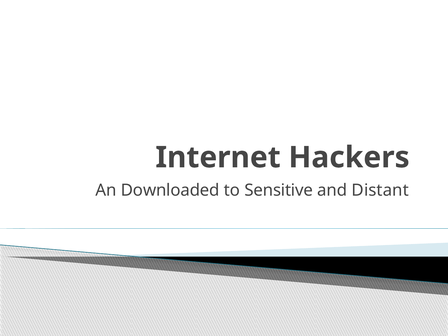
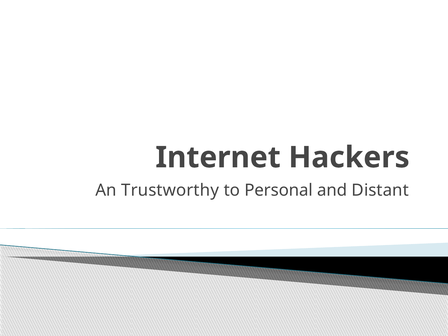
Downloaded: Downloaded -> Trustworthy
Sensitive: Sensitive -> Personal
